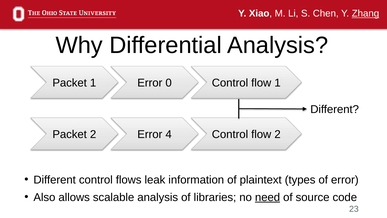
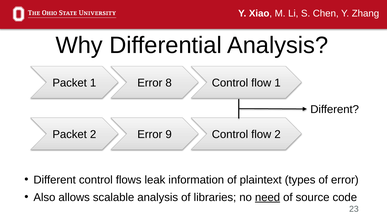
Zhang underline: present -> none
0: 0 -> 8
4: 4 -> 9
